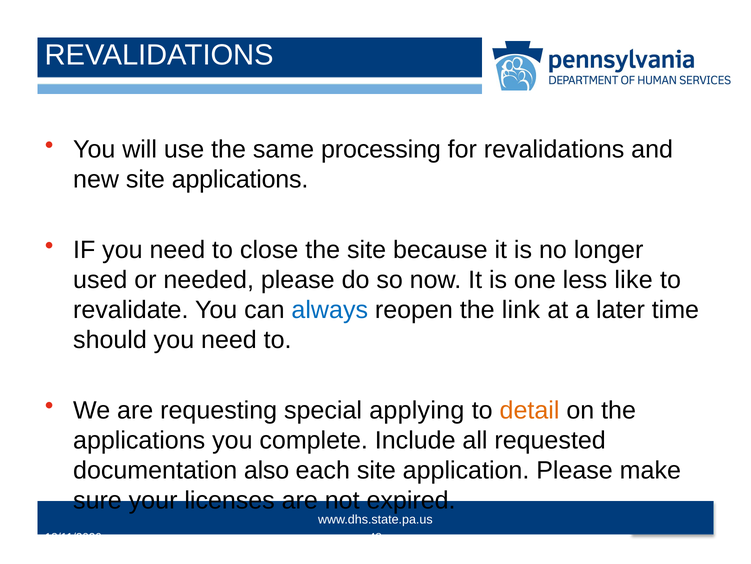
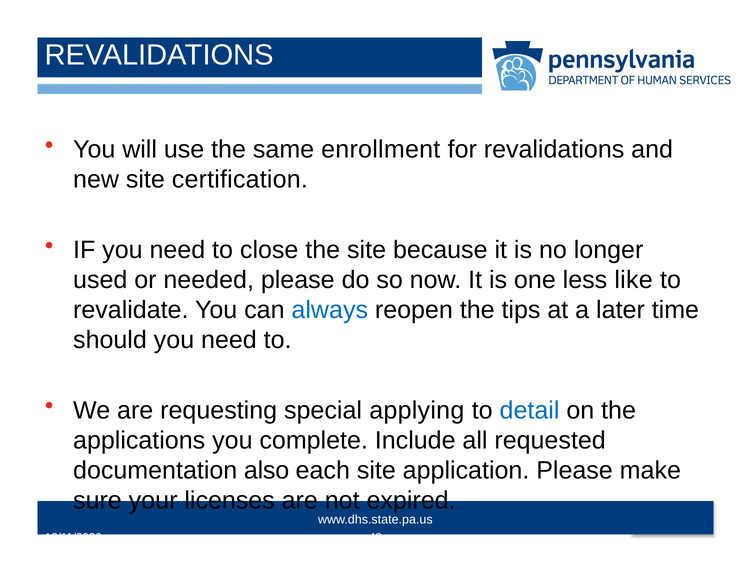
processing: processing -> enrollment
site applications: applications -> certification
link: link -> tips
detail colour: orange -> blue
